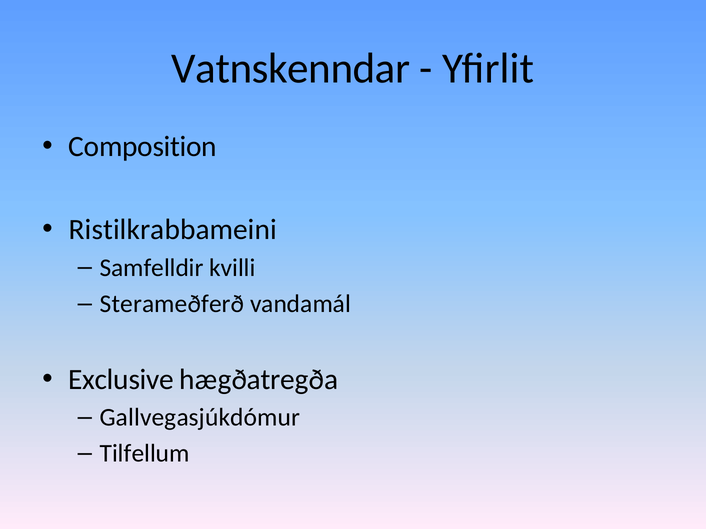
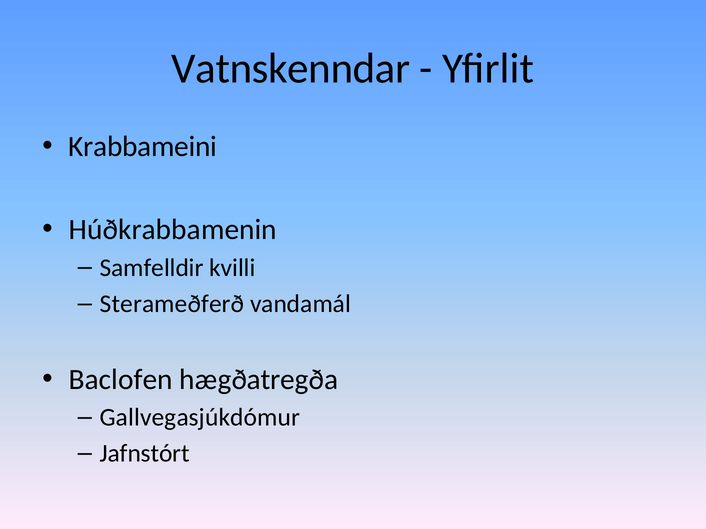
Composition: Composition -> Krabbameini
Ristilkrabbameini: Ristilkrabbameini -> Húðkrabbamenin
Exclusive: Exclusive -> Baclofen
Tilfellum: Tilfellum -> Jafnstórt
